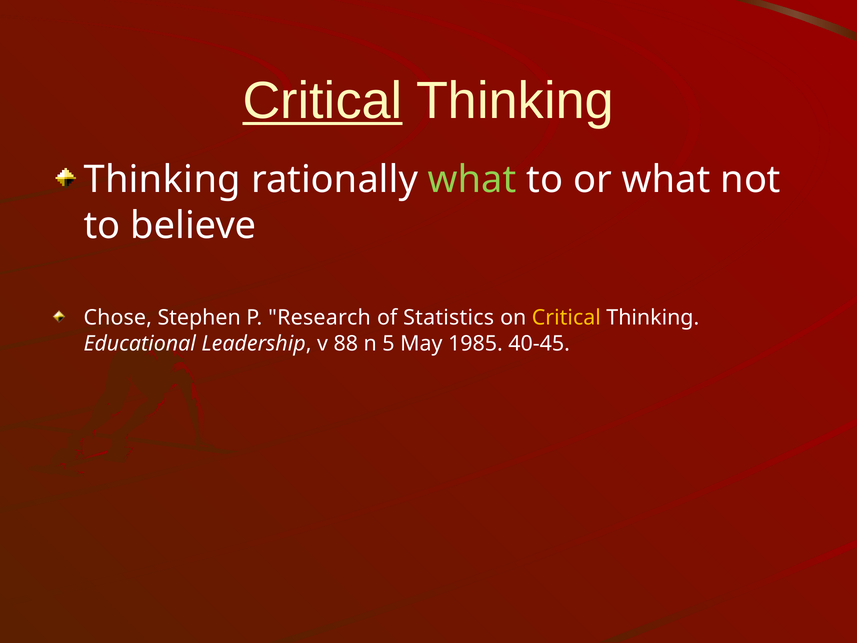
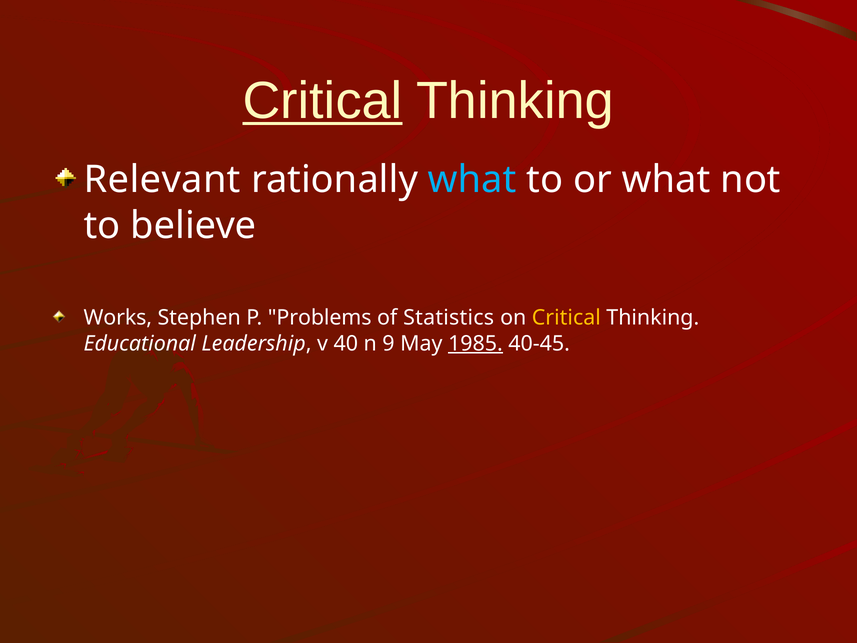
Thinking at (162, 180): Thinking -> Relevant
what at (472, 180) colour: light green -> light blue
Chose: Chose -> Works
Research: Research -> Problems
88: 88 -> 40
5: 5 -> 9
1985 underline: none -> present
